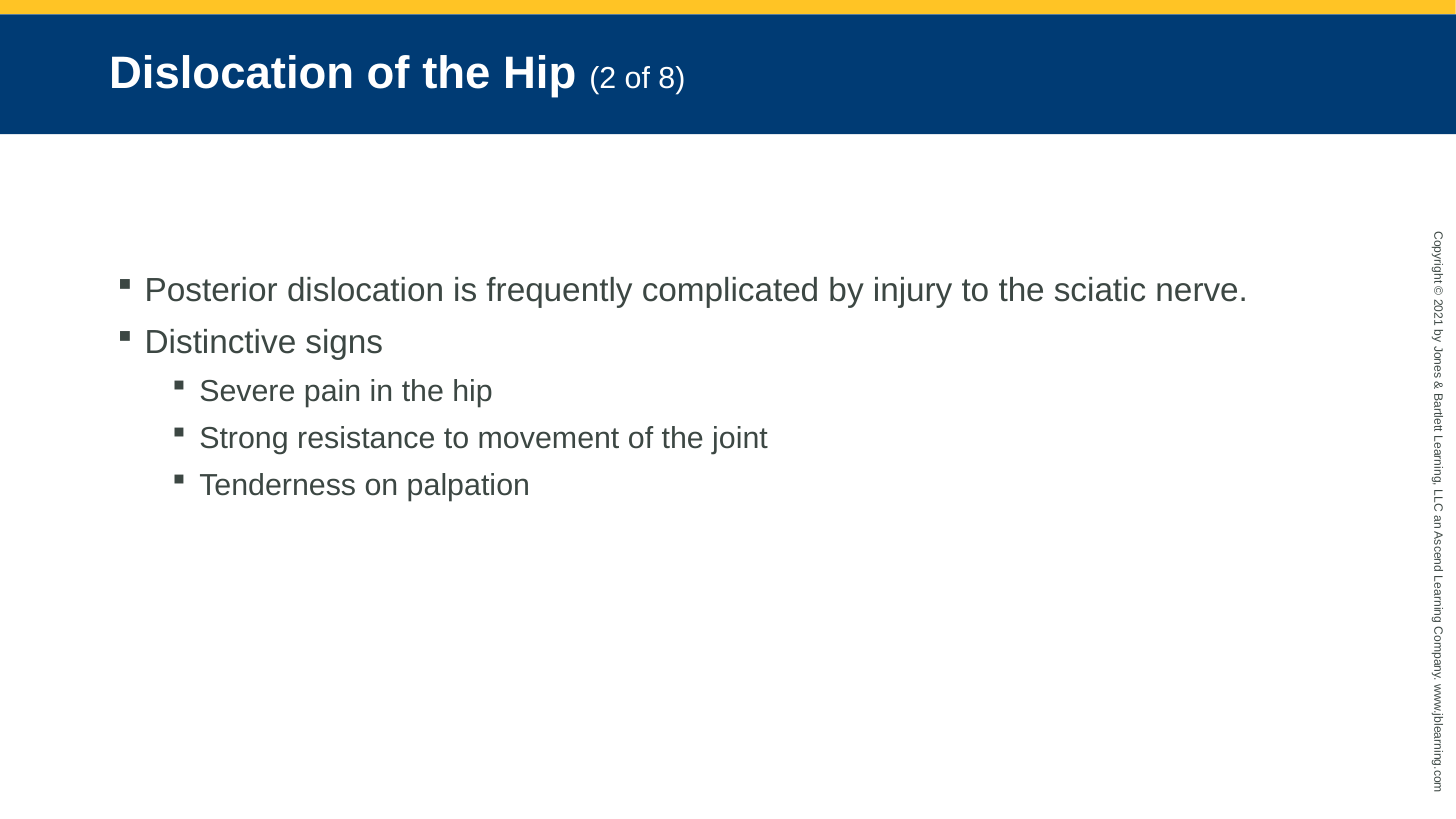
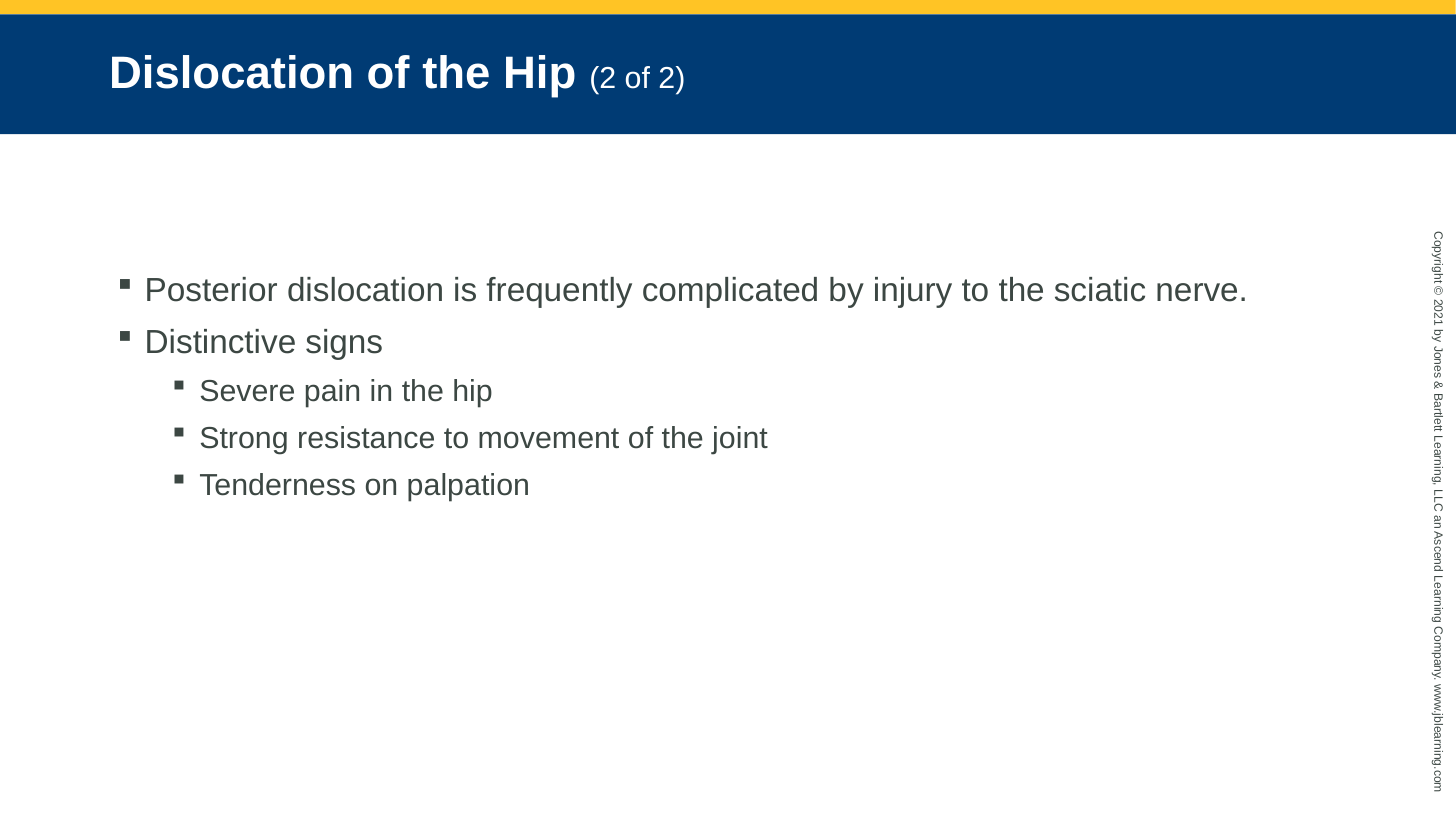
of 8: 8 -> 2
